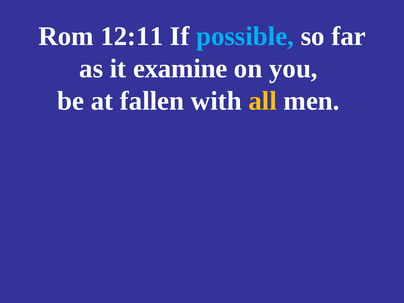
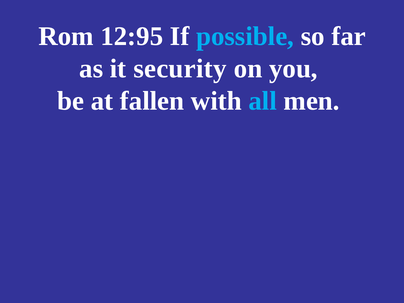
12:11: 12:11 -> 12:95
examine: examine -> security
all colour: yellow -> light blue
